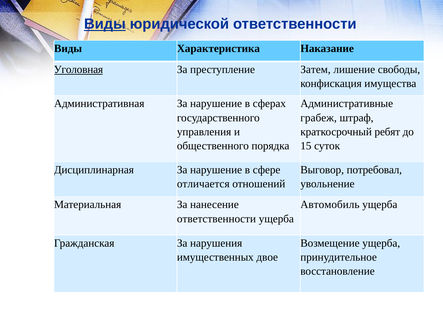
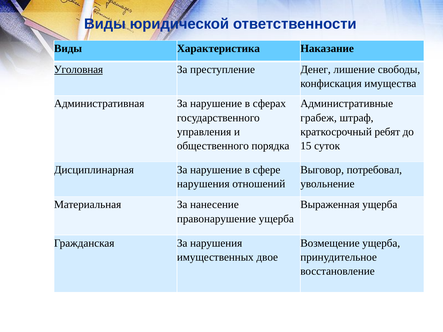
Виды at (105, 24) underline: present -> none
Затем: Затем -> Денег
отличается at (203, 184): отличается -> нарушения
Автомобиль: Автомобиль -> Выраженная
ответственности at (216, 219): ответственности -> правонарушение
